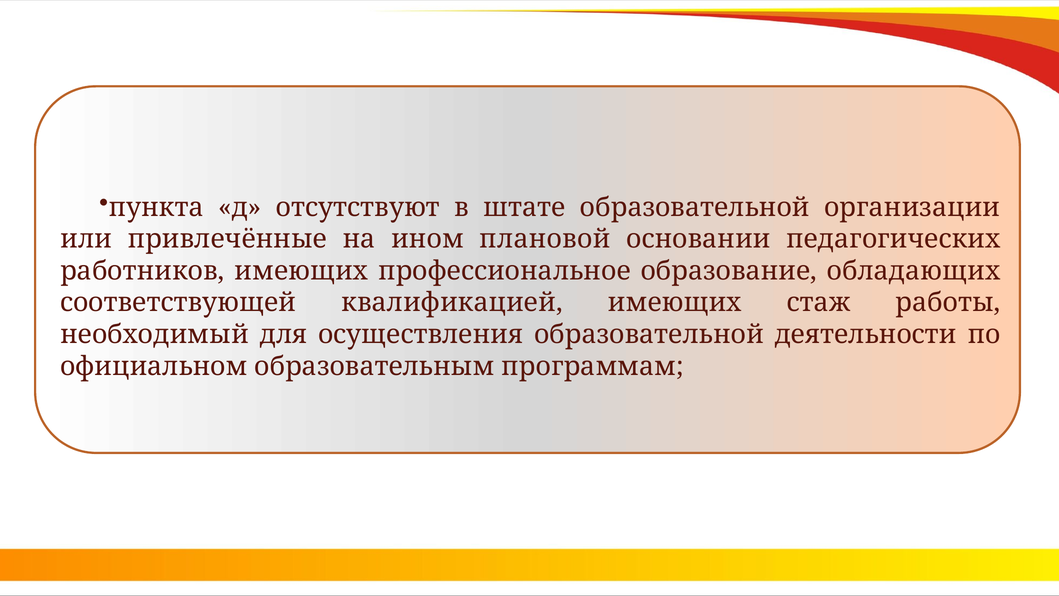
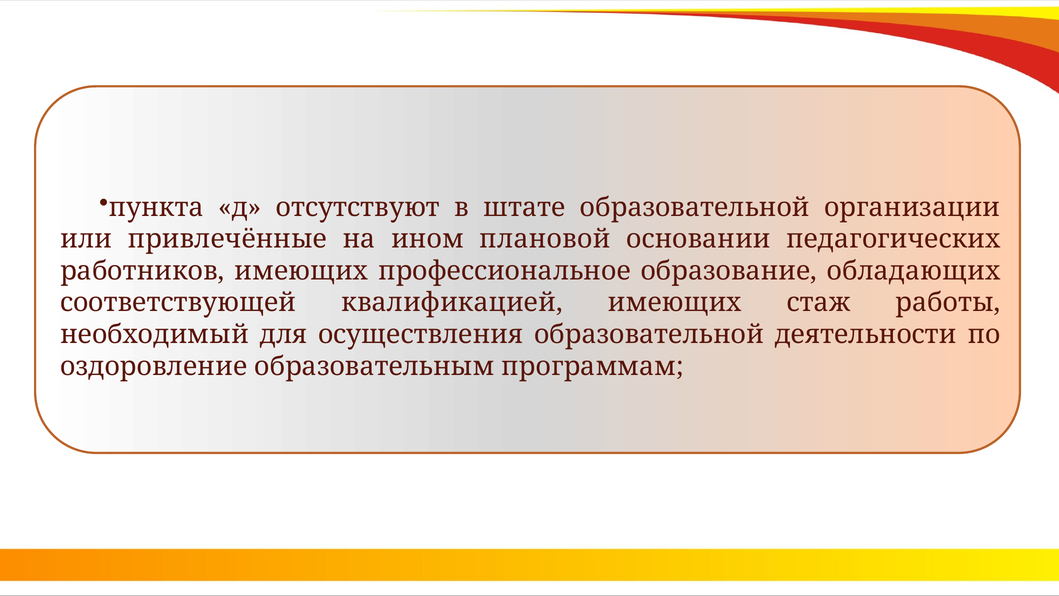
официальном: официальном -> оздоровление
